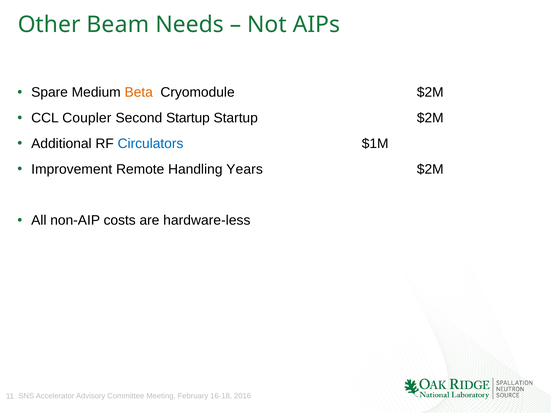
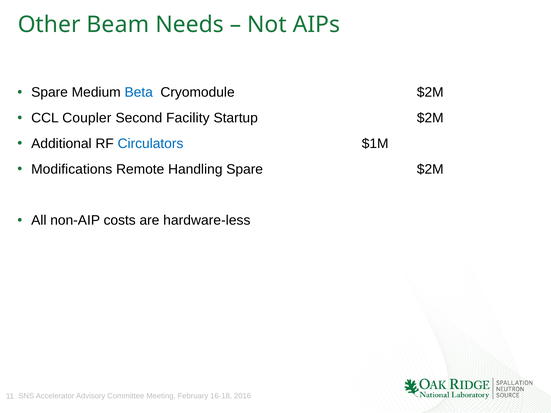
Beta colour: orange -> blue
Second Startup: Startup -> Facility
Improvement: Improvement -> Modifications
Handling Years: Years -> Spare
